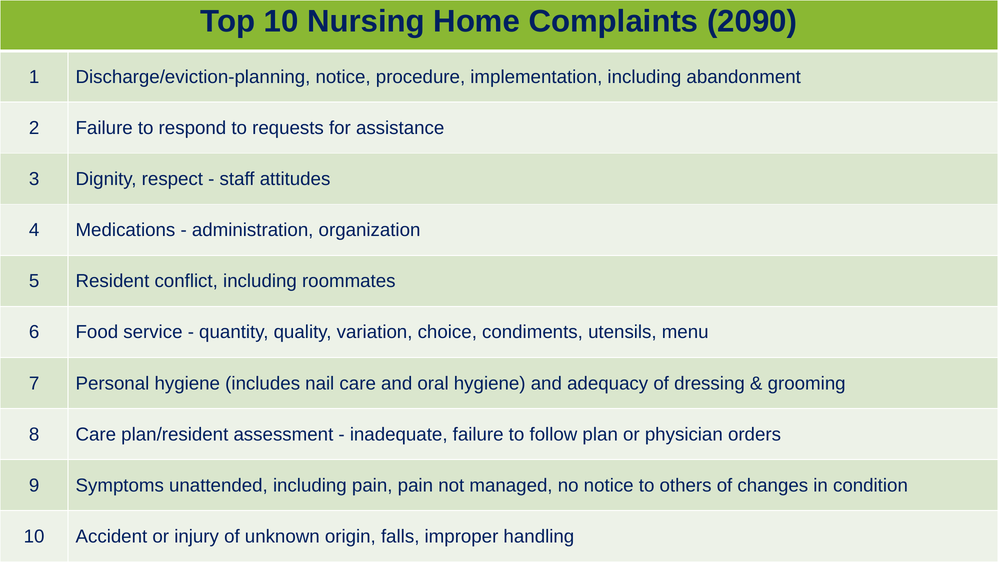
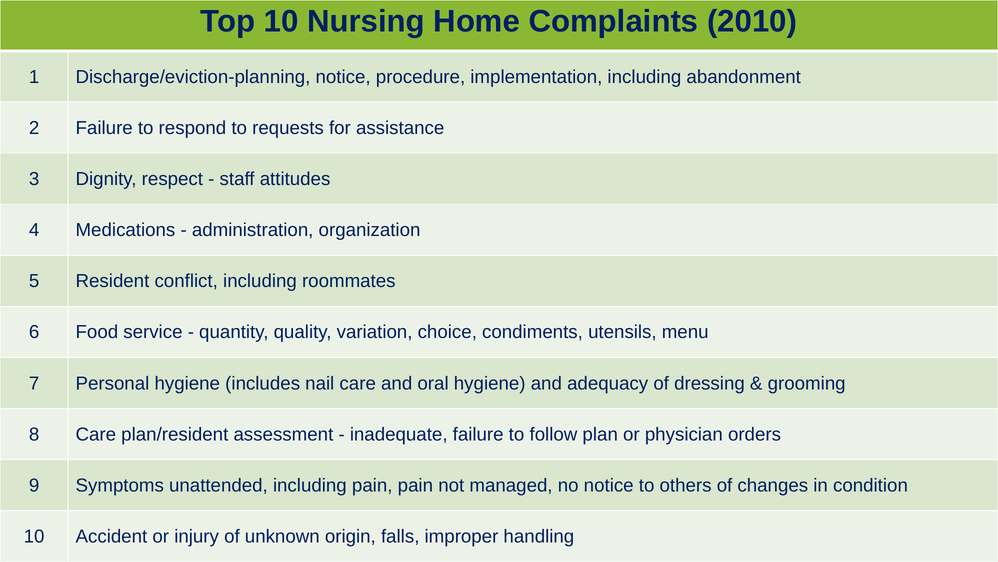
2090: 2090 -> 2010
